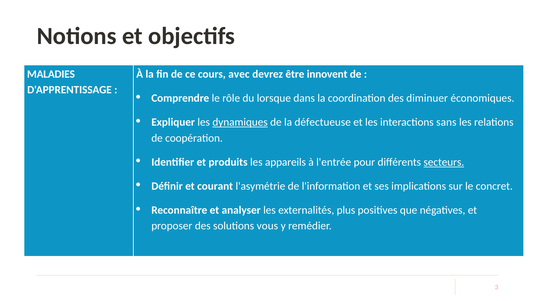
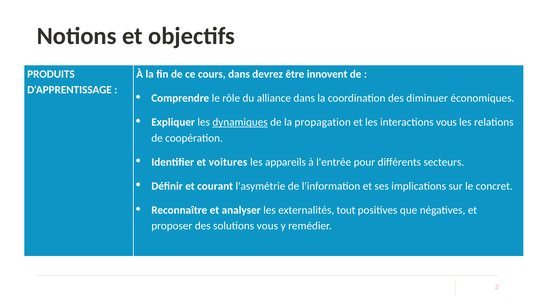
MALADIES: MALADIES -> PRODUITS
cours avec: avec -> dans
lorsque: lorsque -> alliance
défectueuse: défectueuse -> propagation
interactions sans: sans -> vous
produits: produits -> voitures
secteurs underline: present -> none
plus: plus -> tout
